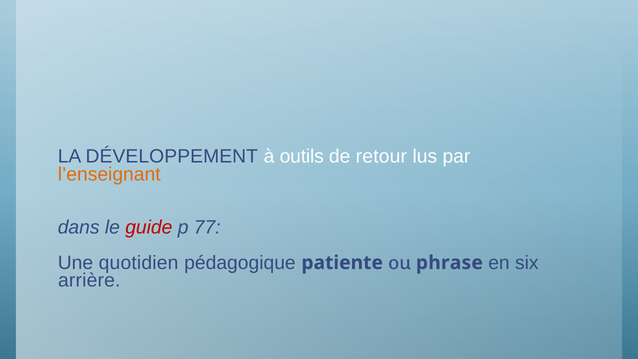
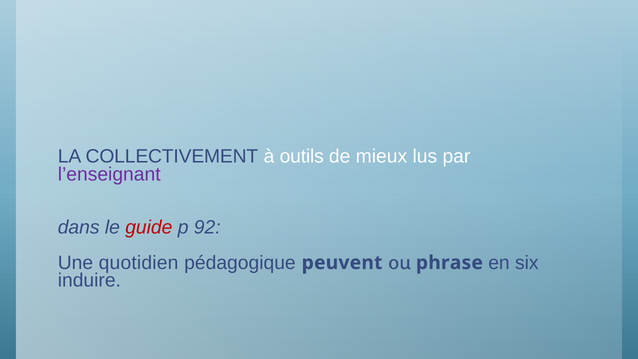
DÉVELOPPEMENT: DÉVELOPPEMENT -> COLLECTIVEMENT
retour: retour -> mieux
l’enseignant colour: orange -> purple
77: 77 -> 92
patiente: patiente -> peuvent
arrière: arrière -> induire
